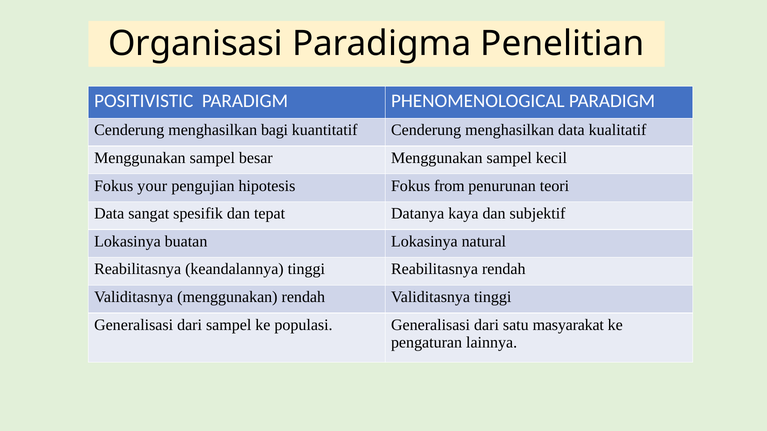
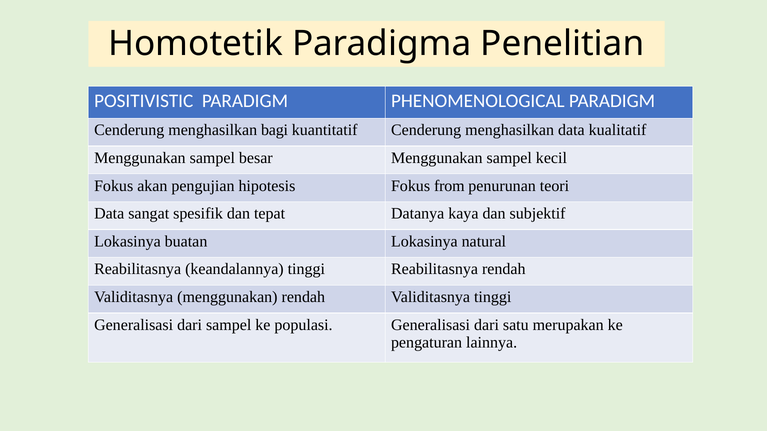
Organisasi: Organisasi -> Homotetik
your: your -> akan
masyarakat: masyarakat -> merupakan
